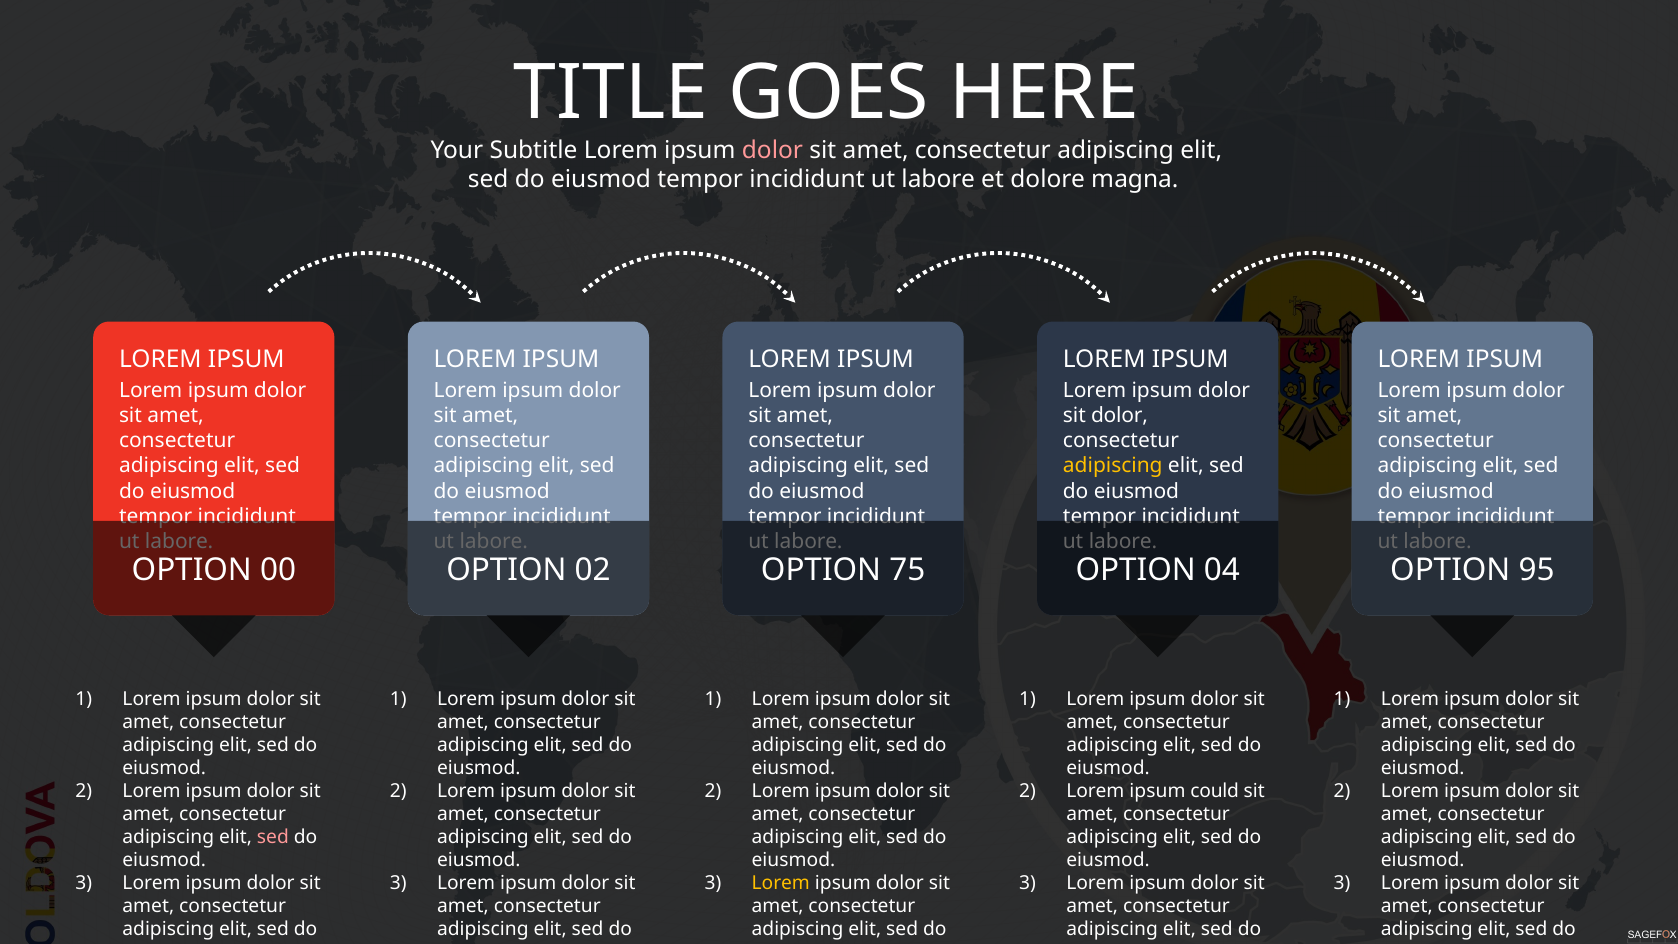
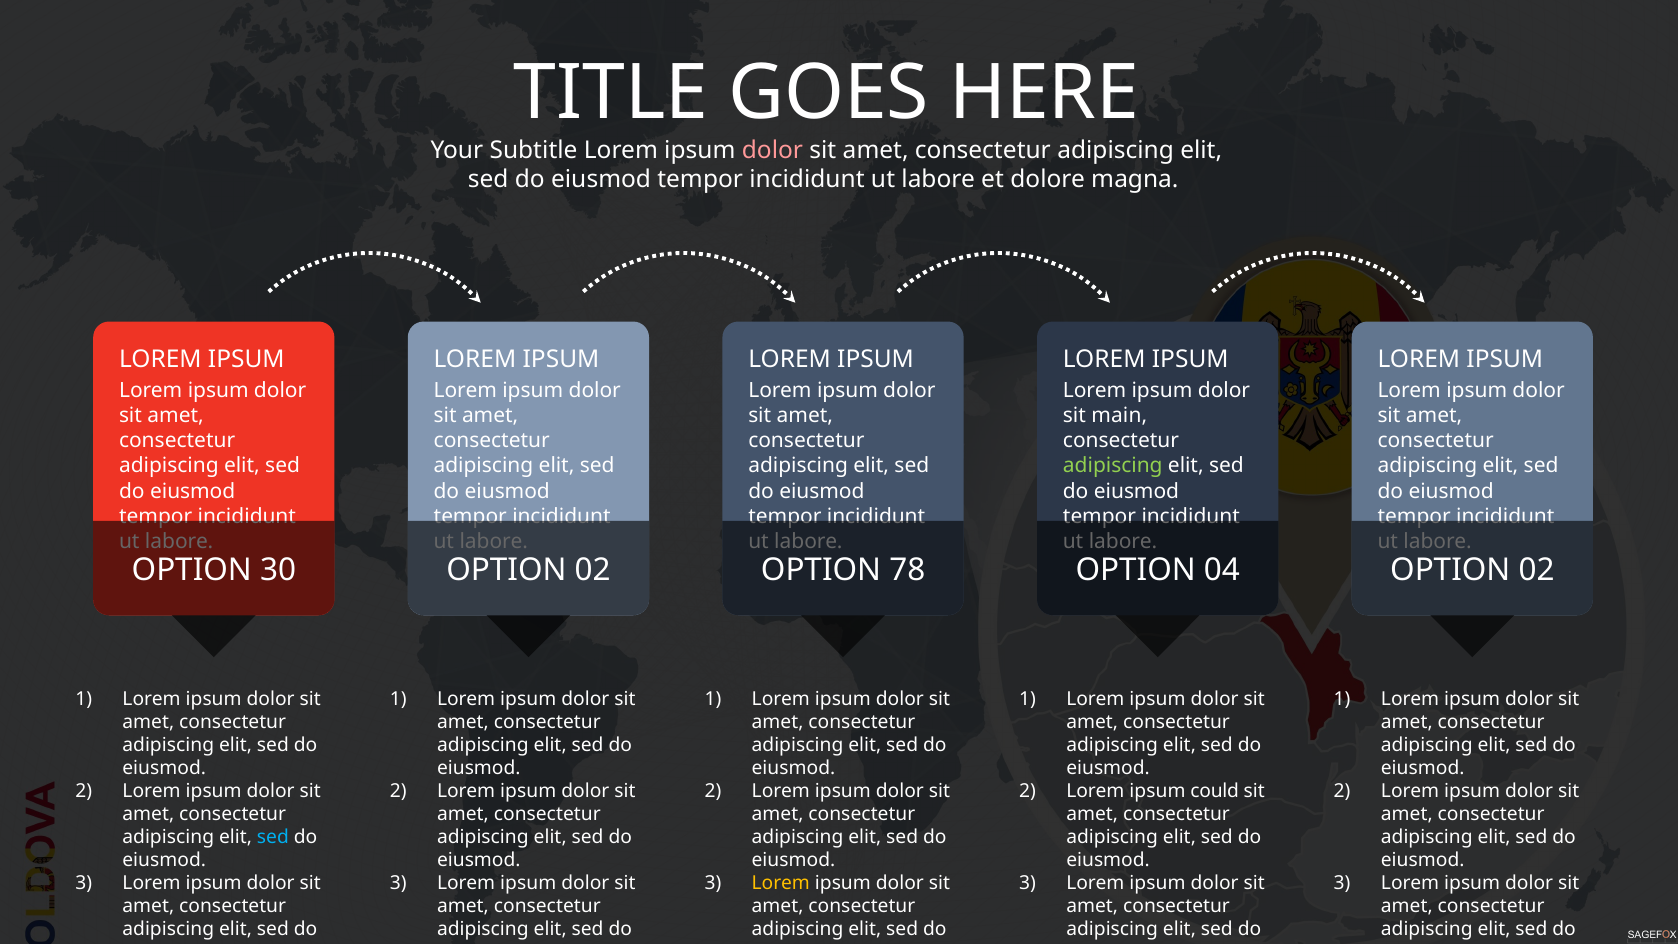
sit dolor: dolor -> main
adipiscing at (1113, 466) colour: yellow -> light green
00: 00 -> 30
75: 75 -> 78
95 at (1537, 570): 95 -> 02
sed at (273, 837) colour: pink -> light blue
